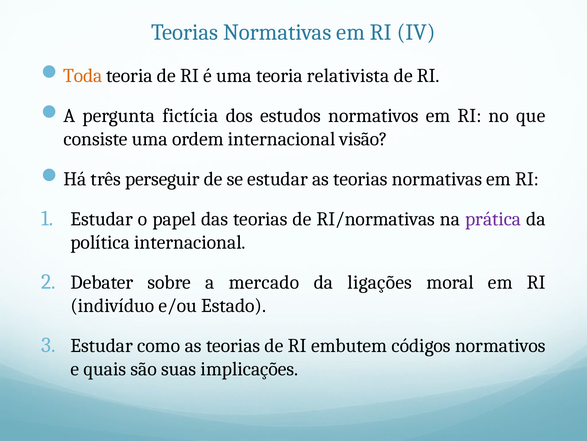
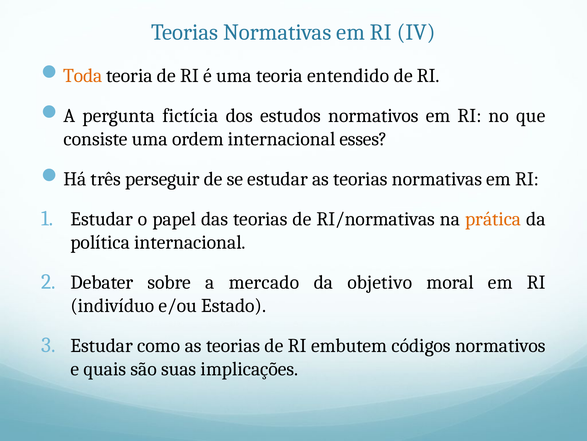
relativista: relativista -> entendido
visão: visão -> esses
prática colour: purple -> orange
ligações: ligações -> objetivo
